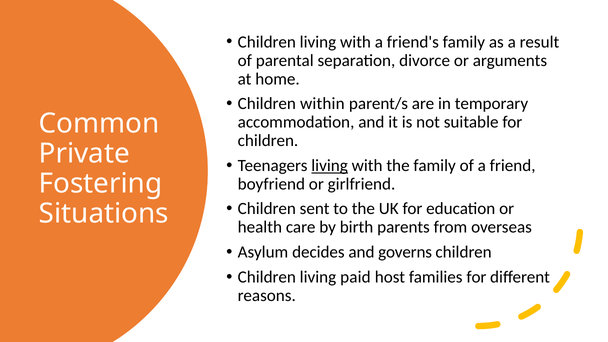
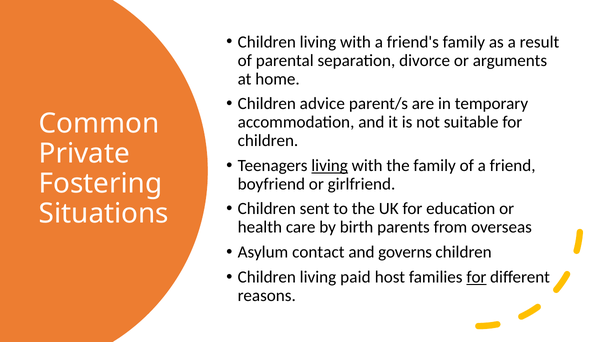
within: within -> advice
decides: decides -> contact
for at (476, 277) underline: none -> present
